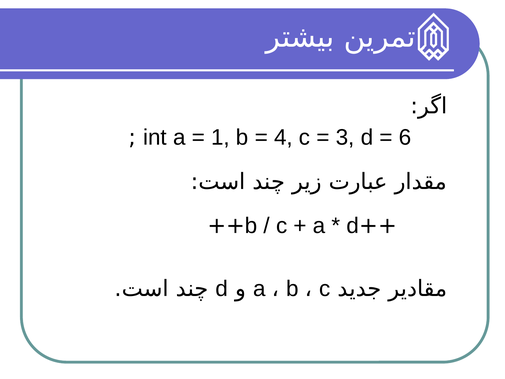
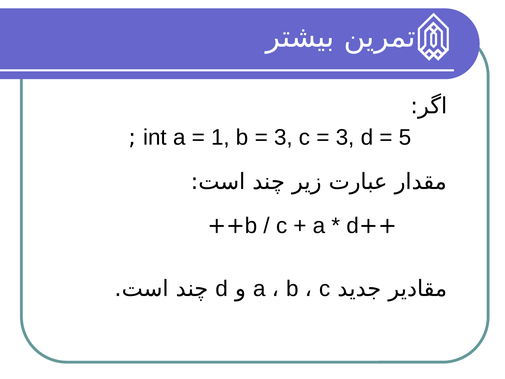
4 at (283, 137): 4 -> 3
6: 6 -> 5
